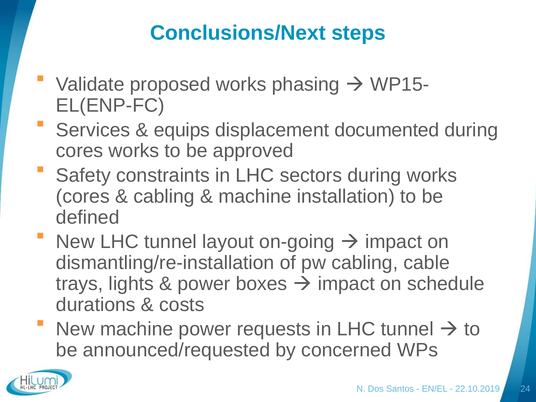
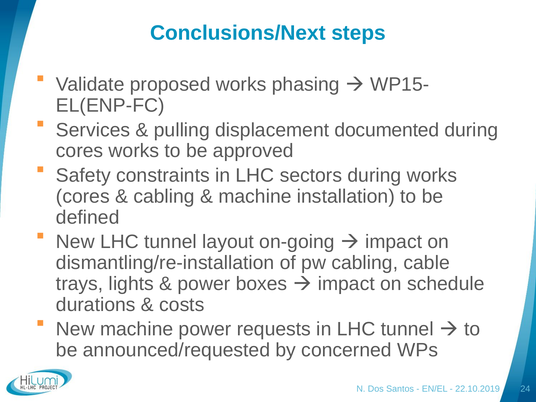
equips: equips -> pulling
